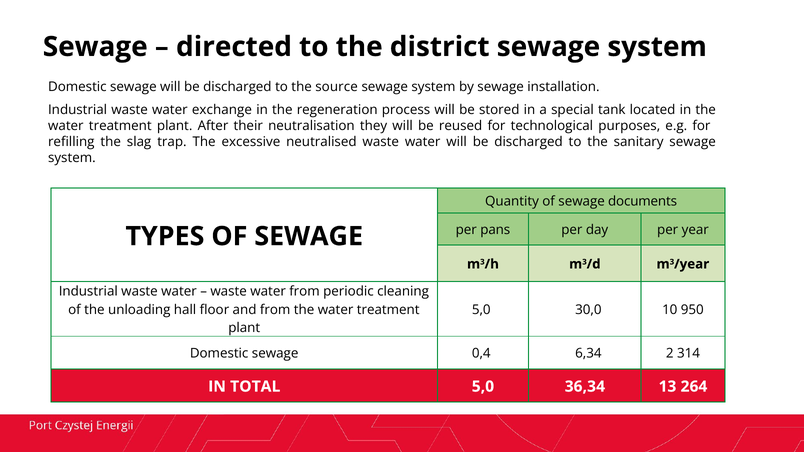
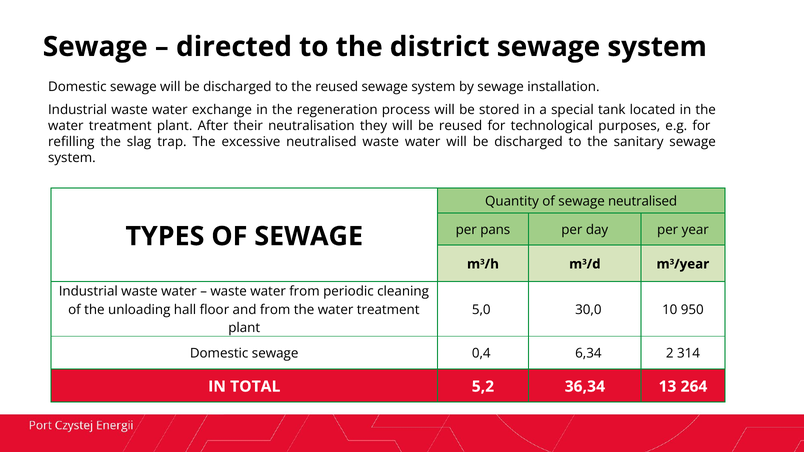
the source: source -> reused
sewage documents: documents -> neutralised
TOTAL 5,0: 5,0 -> 5,2
